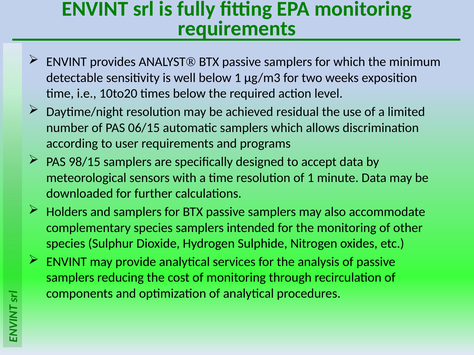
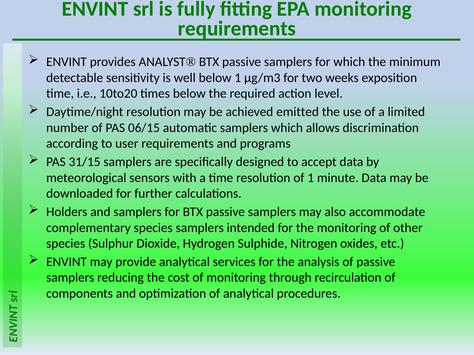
residual: residual -> emitted
98/15: 98/15 -> 31/15
